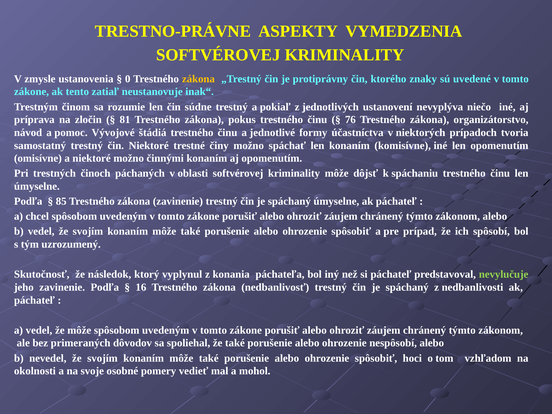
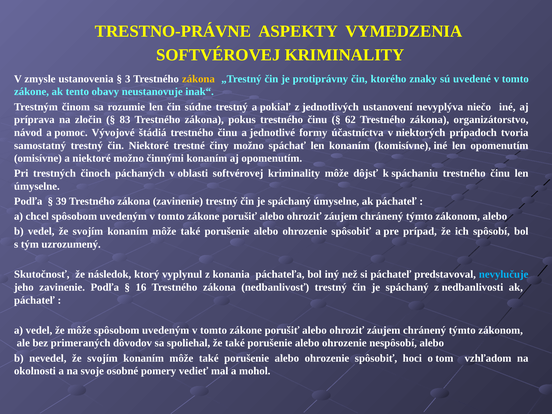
0: 0 -> 3
zatiaľ: zatiaľ -> obavy
81: 81 -> 83
76: 76 -> 62
85: 85 -> 39
nevylučuje colour: light green -> light blue
